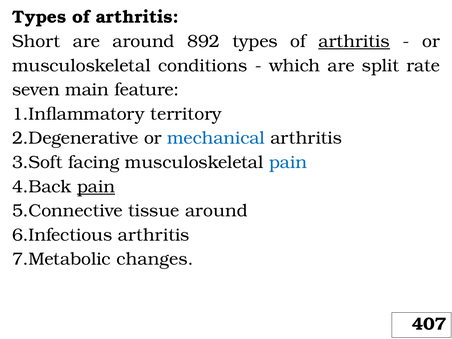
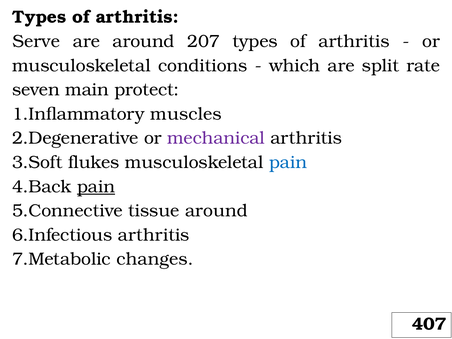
Short: Short -> Serve
892: 892 -> 207
arthritis at (354, 41) underline: present -> none
feature: feature -> protect
territory: territory -> muscles
mechanical colour: blue -> purple
facing: facing -> flukes
